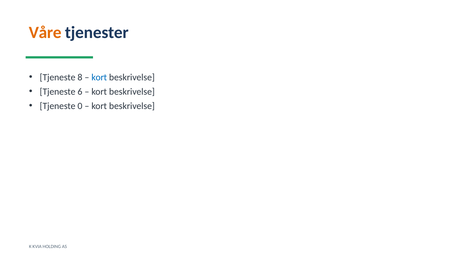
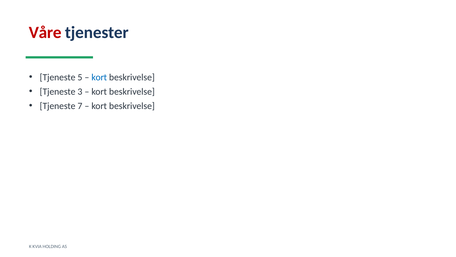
Våre colour: orange -> red
8: 8 -> 5
6: 6 -> 3
0: 0 -> 7
